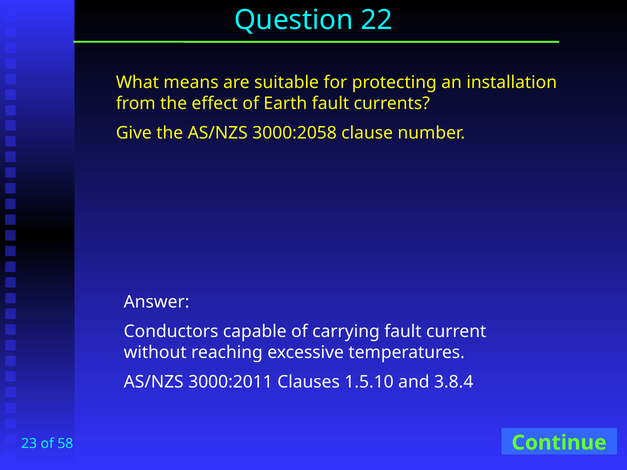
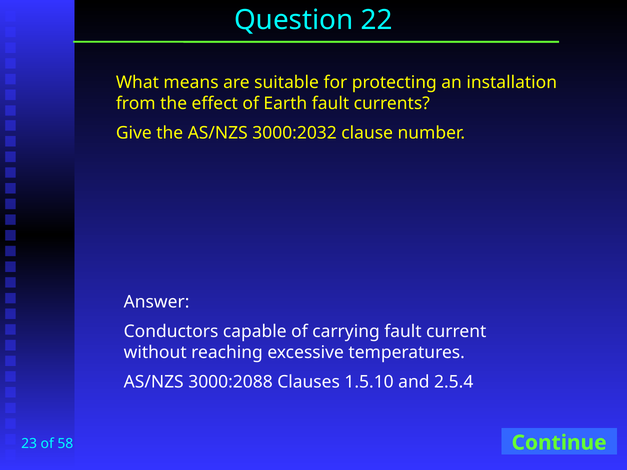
3000:2058: 3000:2058 -> 3000:2032
3000:2011: 3000:2011 -> 3000:2088
3.8.4: 3.8.4 -> 2.5.4
